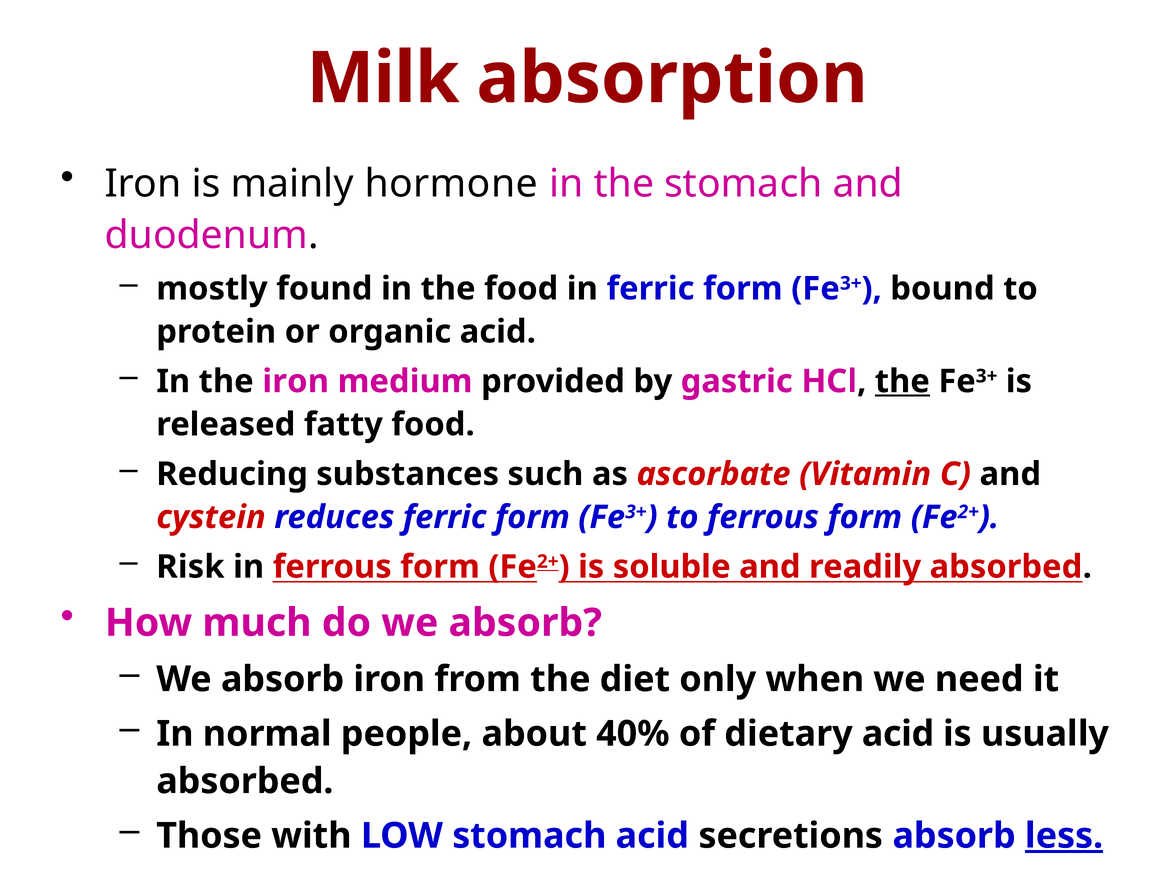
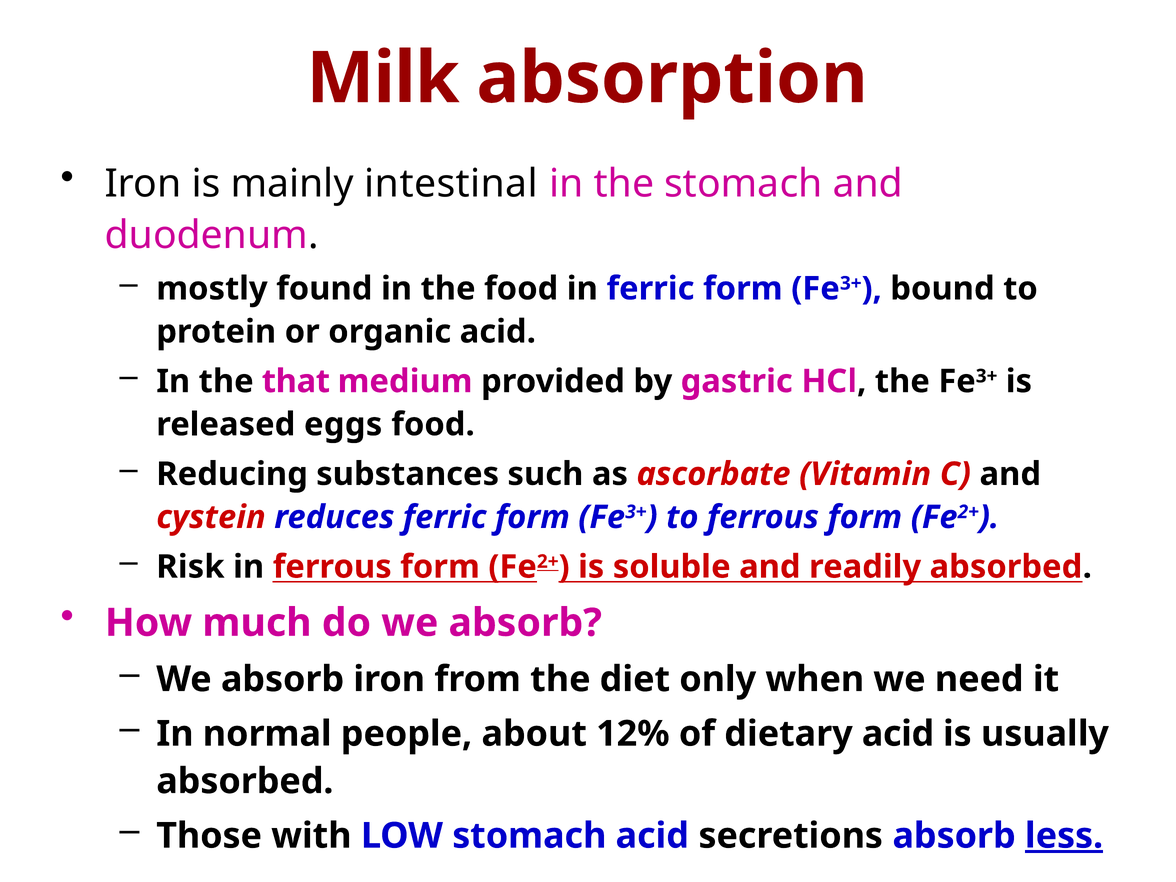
hormone: hormone -> intestinal
the iron: iron -> that
the at (902, 381) underline: present -> none
fatty: fatty -> eggs
40%: 40% -> 12%
